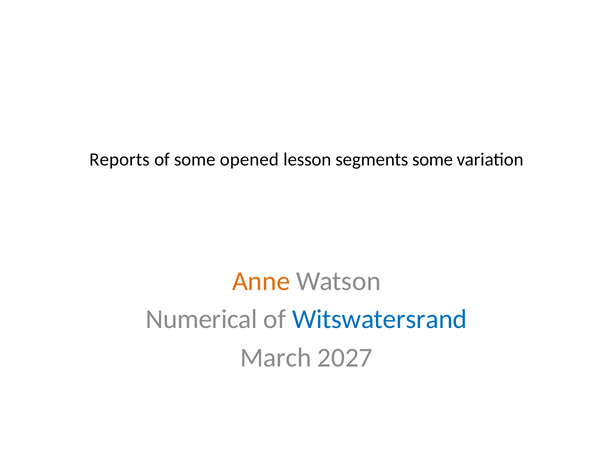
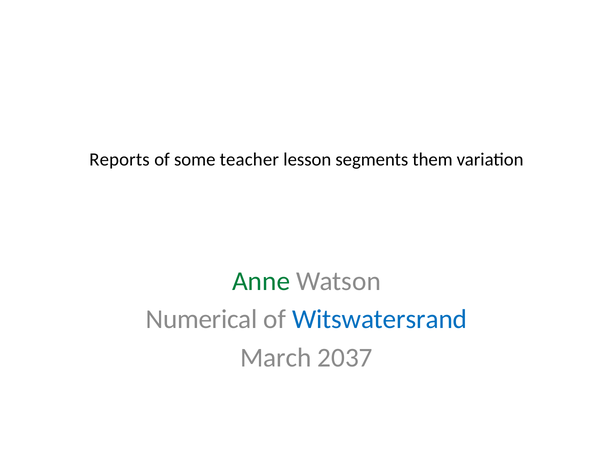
opened: opened -> teacher
segments some: some -> them
Anne colour: orange -> green
2027: 2027 -> 2037
